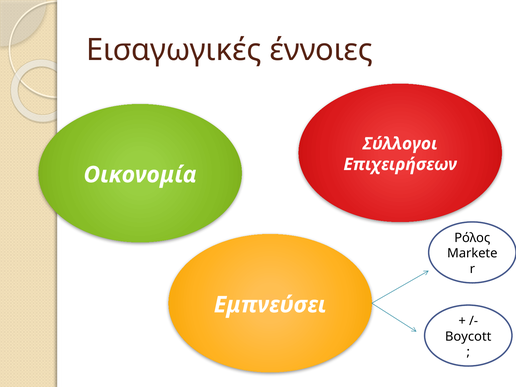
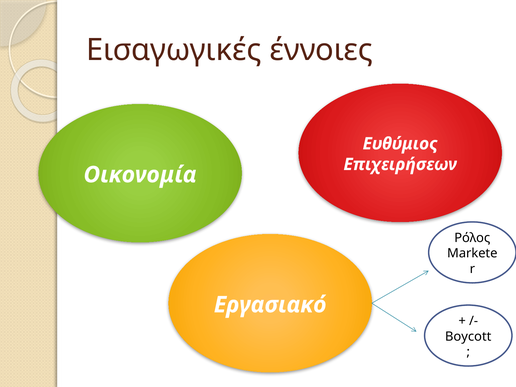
Σύλλογοι: Σύλλογοι -> Ευθύμιος
Εμπνεύσει: Εμπνεύσει -> Εργασιακό
